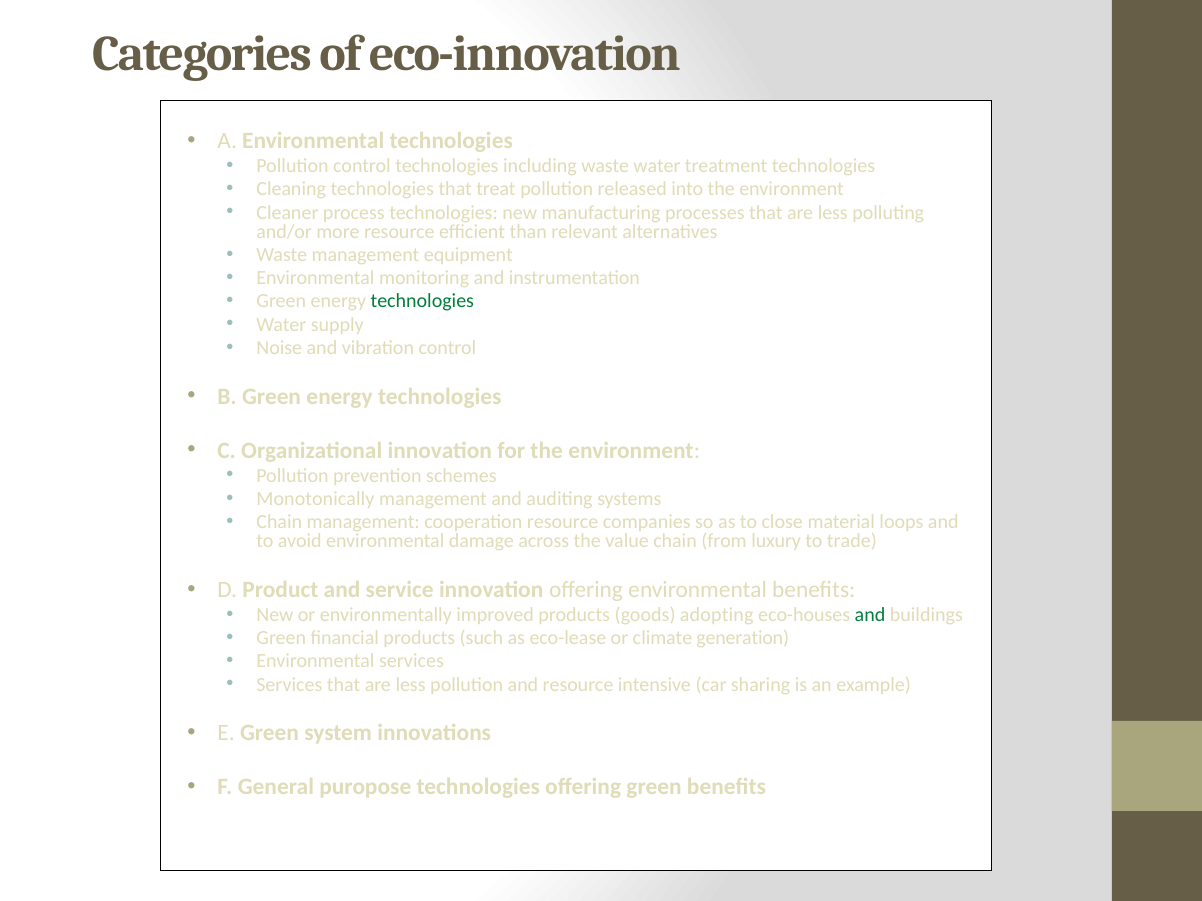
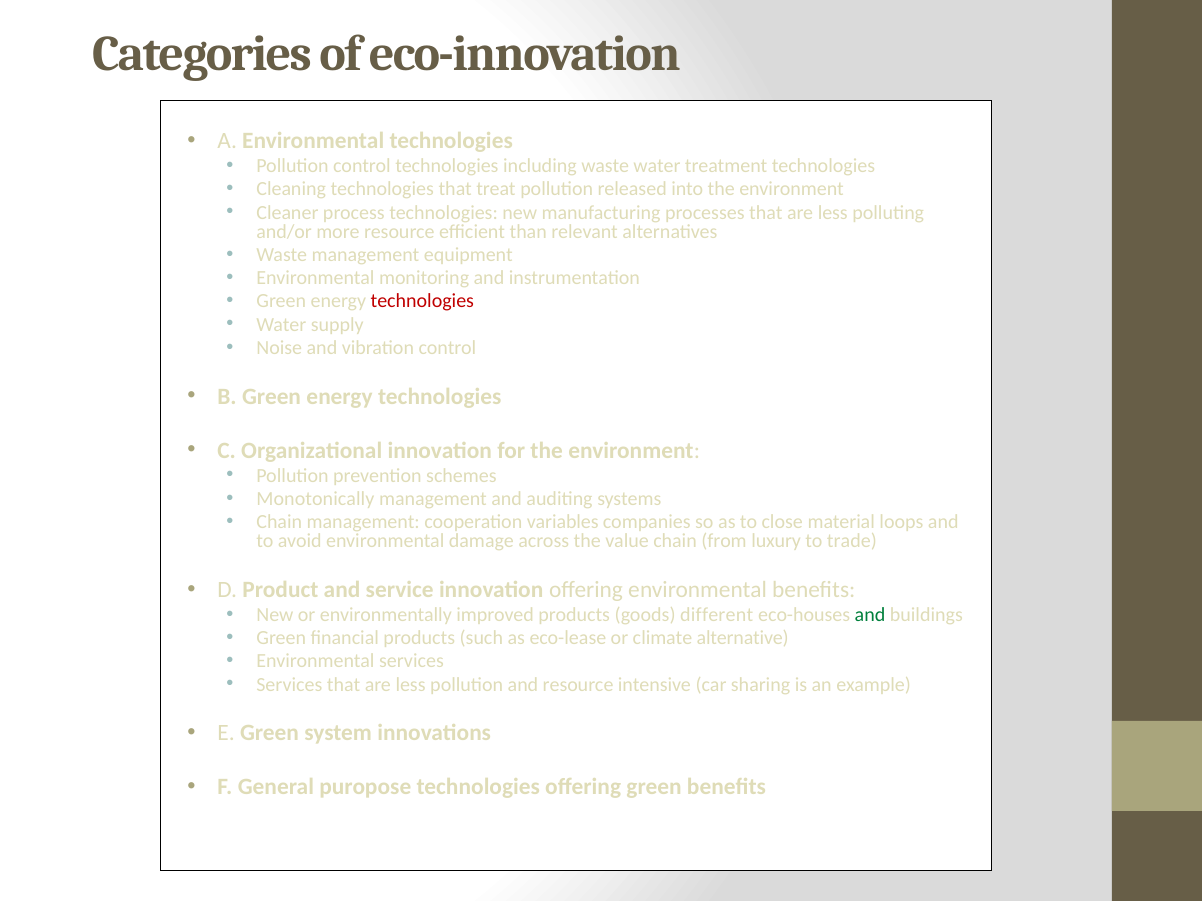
technologies at (422, 302) colour: green -> red
cooperation resource: resource -> variables
adopting: adopting -> different
generation: generation -> alternative
